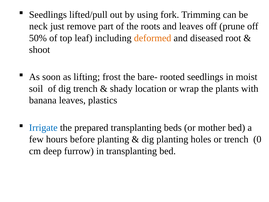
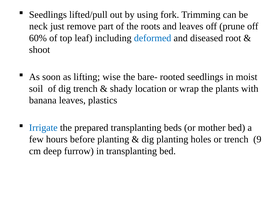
50%: 50% -> 60%
deformed colour: orange -> blue
frost: frost -> wise
0: 0 -> 9
